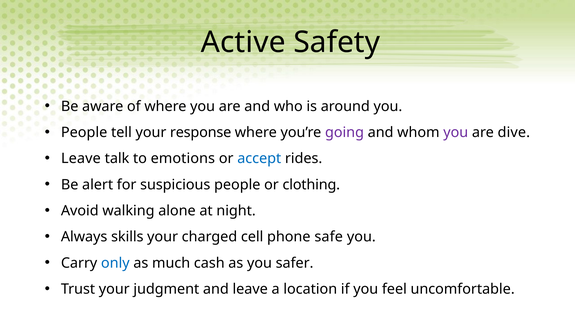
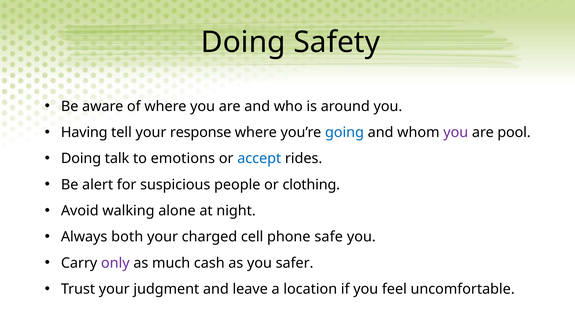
Active at (243, 42): Active -> Doing
People at (84, 133): People -> Having
going colour: purple -> blue
dive: dive -> pool
Leave at (81, 159): Leave -> Doing
skills: skills -> both
only colour: blue -> purple
